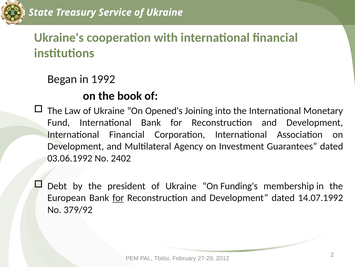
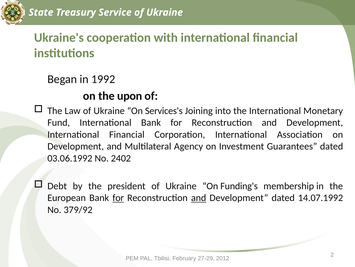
book: book -> upon
Opened's: Opened's -> Services's
and at (199, 197) underline: none -> present
